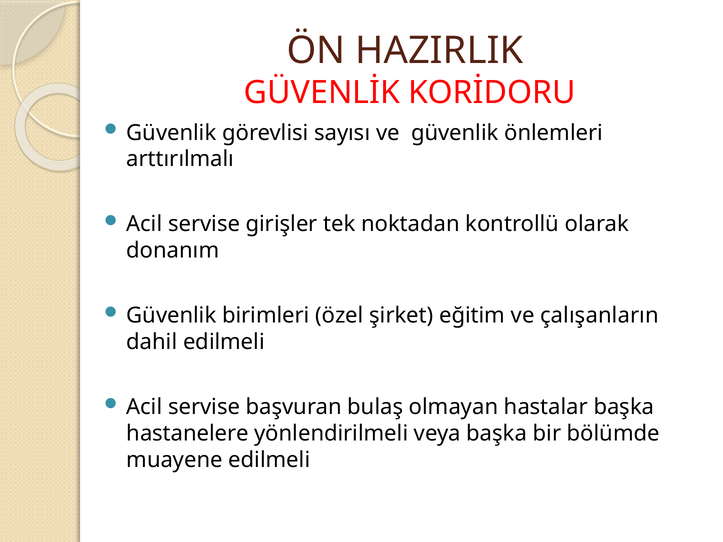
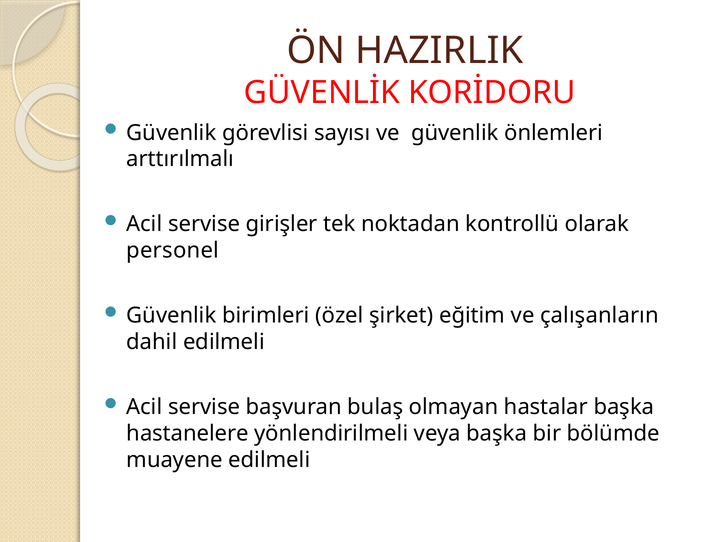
donanım: donanım -> personel
